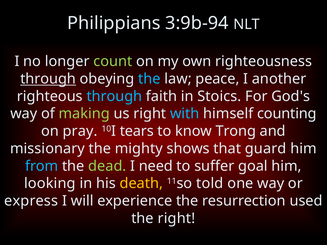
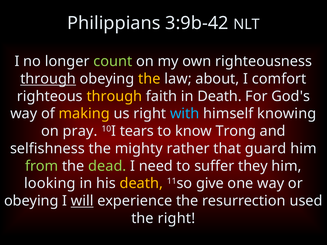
3:9b-94: 3:9b-94 -> 3:9b-42
the at (149, 79) colour: light blue -> yellow
peace: peace -> about
another: another -> comfort
through at (114, 96) colour: light blue -> yellow
in Stoics: Stoics -> Death
making colour: light green -> yellow
counting: counting -> knowing
missionary: missionary -> selfishness
shows: shows -> rather
from colour: light blue -> light green
goal: goal -> they
told: told -> give
express at (31, 201): express -> obeying
will underline: none -> present
